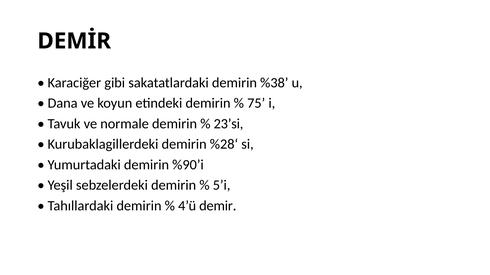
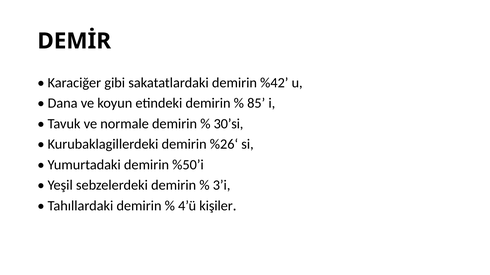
%38: %38 -> %42
75: 75 -> 85
23’si: 23’si -> 30’si
%28‘: %28‘ -> %26‘
%90’i: %90’i -> %50’i
5’i: 5’i -> 3’i
demir: demir -> kişiler
